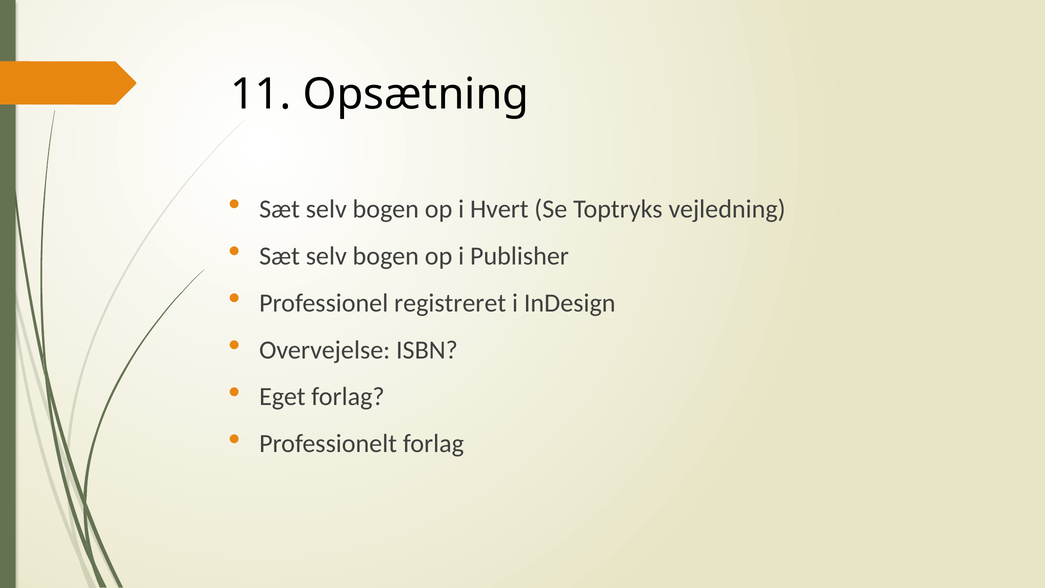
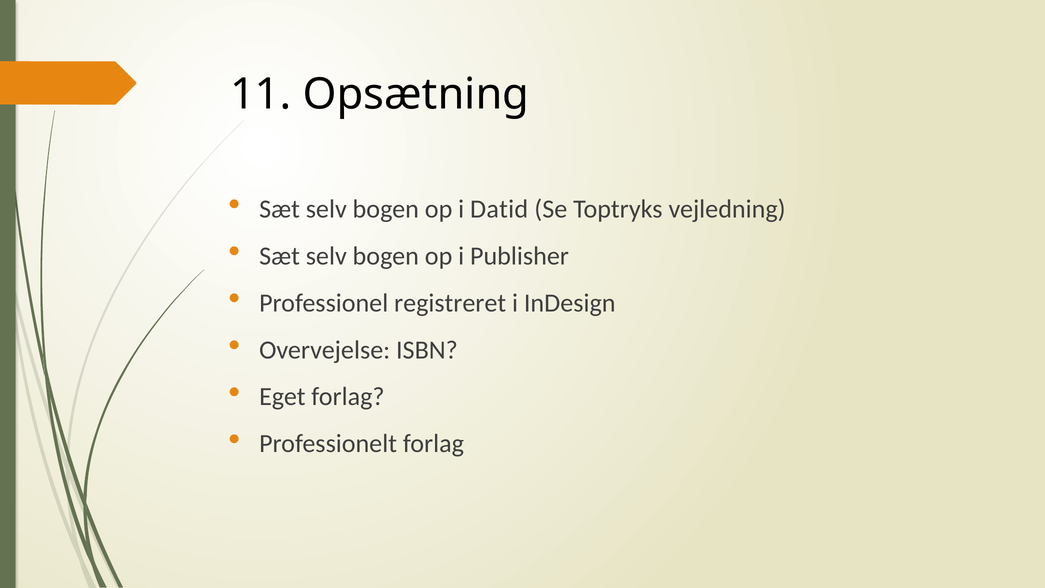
Hvert: Hvert -> Datid
